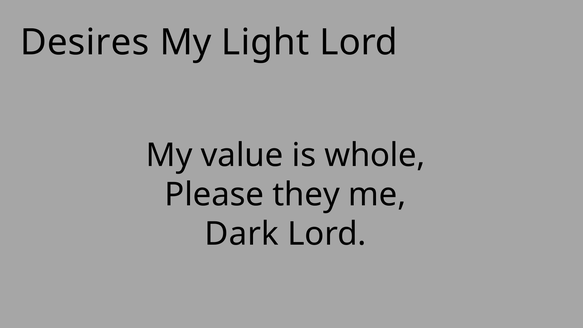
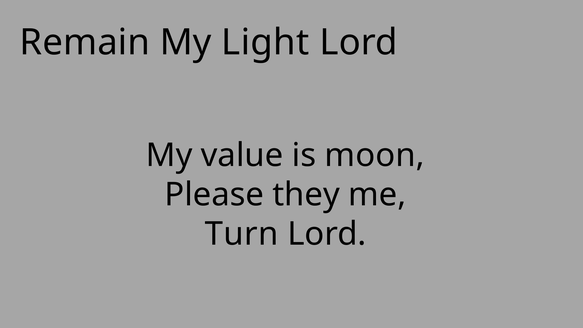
Desires: Desires -> Remain
whole: whole -> moon
Dark: Dark -> Turn
